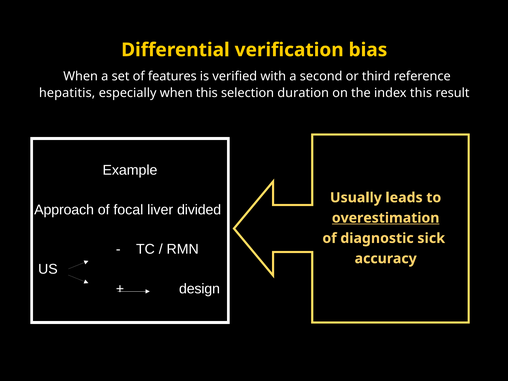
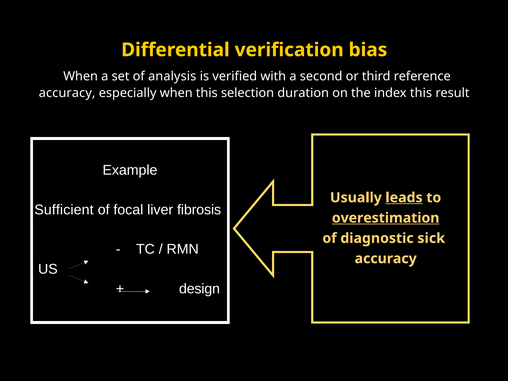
features: features -> analysis
hepatitis at (67, 93): hepatitis -> accuracy
leads underline: none -> present
Approach: Approach -> Sufficient
divided: divided -> fibrosis
